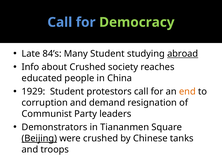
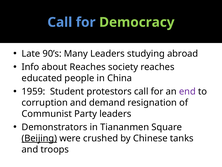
84’s: 84’s -> 90’s
Many Student: Student -> Leaders
abroad underline: present -> none
about Crushed: Crushed -> Reaches
1929: 1929 -> 1959
end colour: orange -> purple
